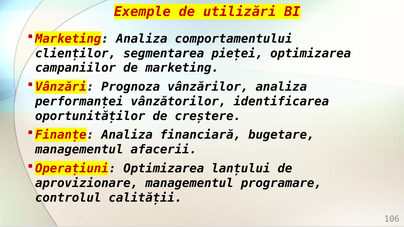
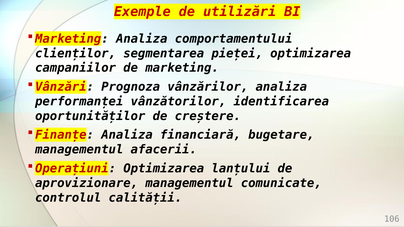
programare: programare -> comunicate
